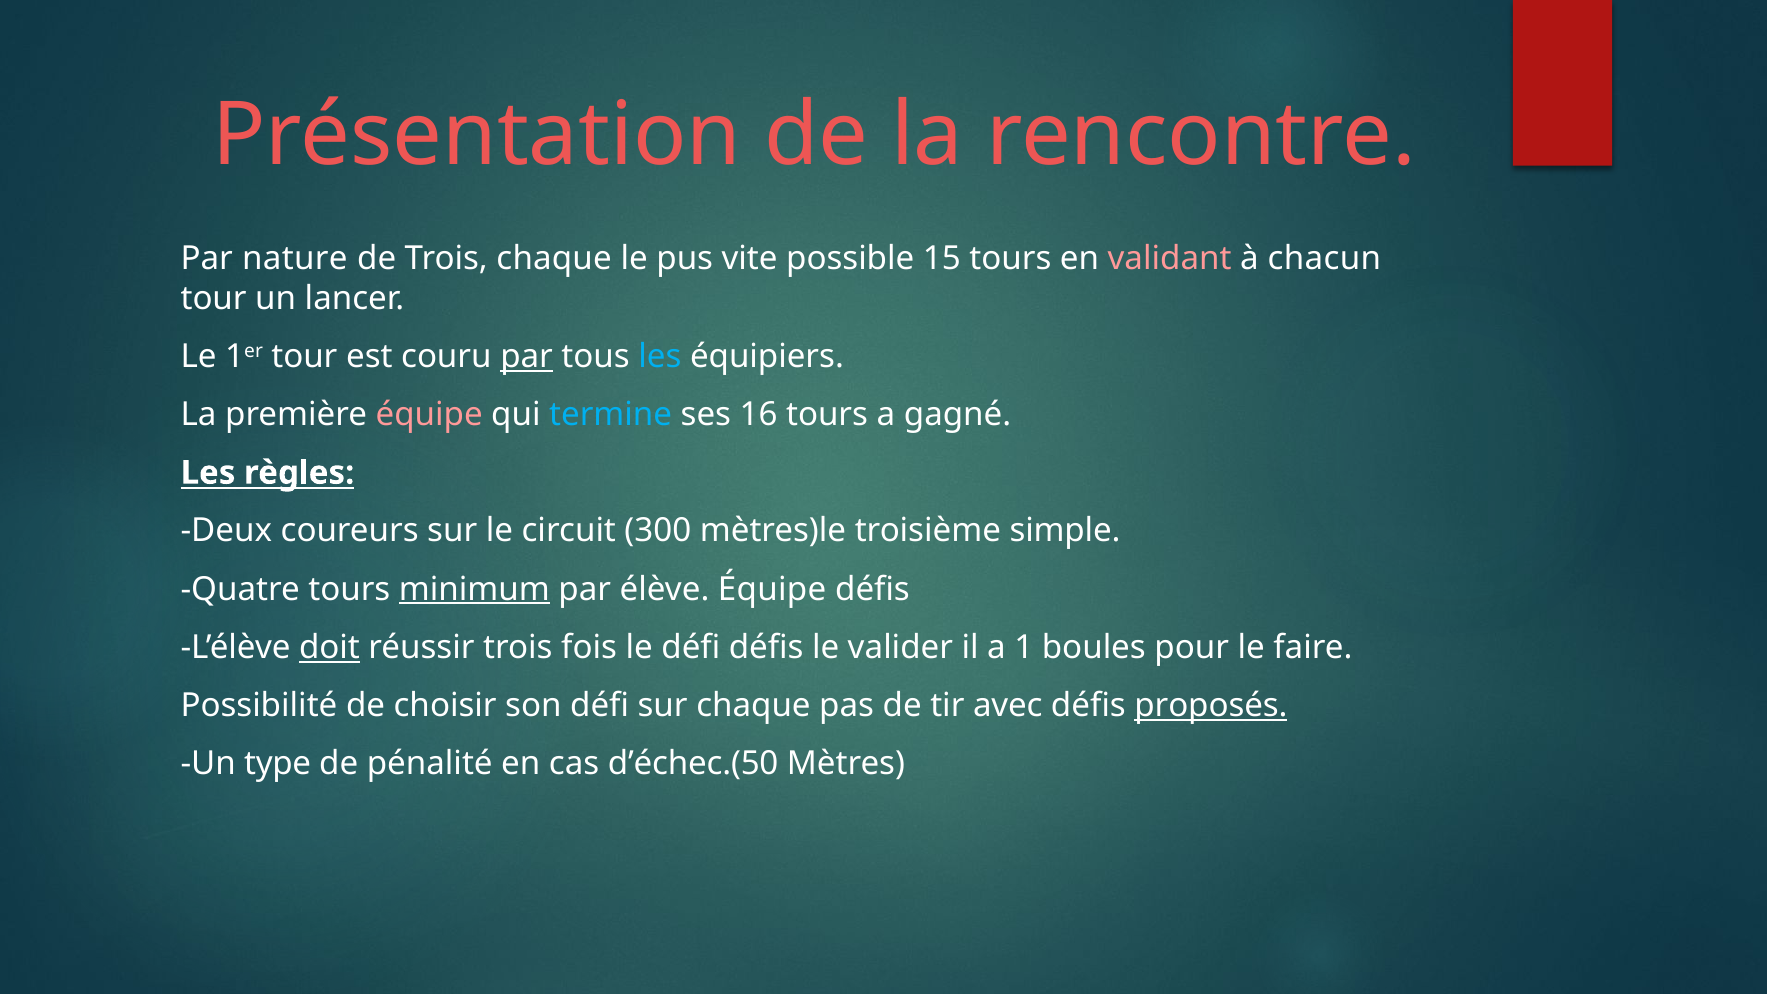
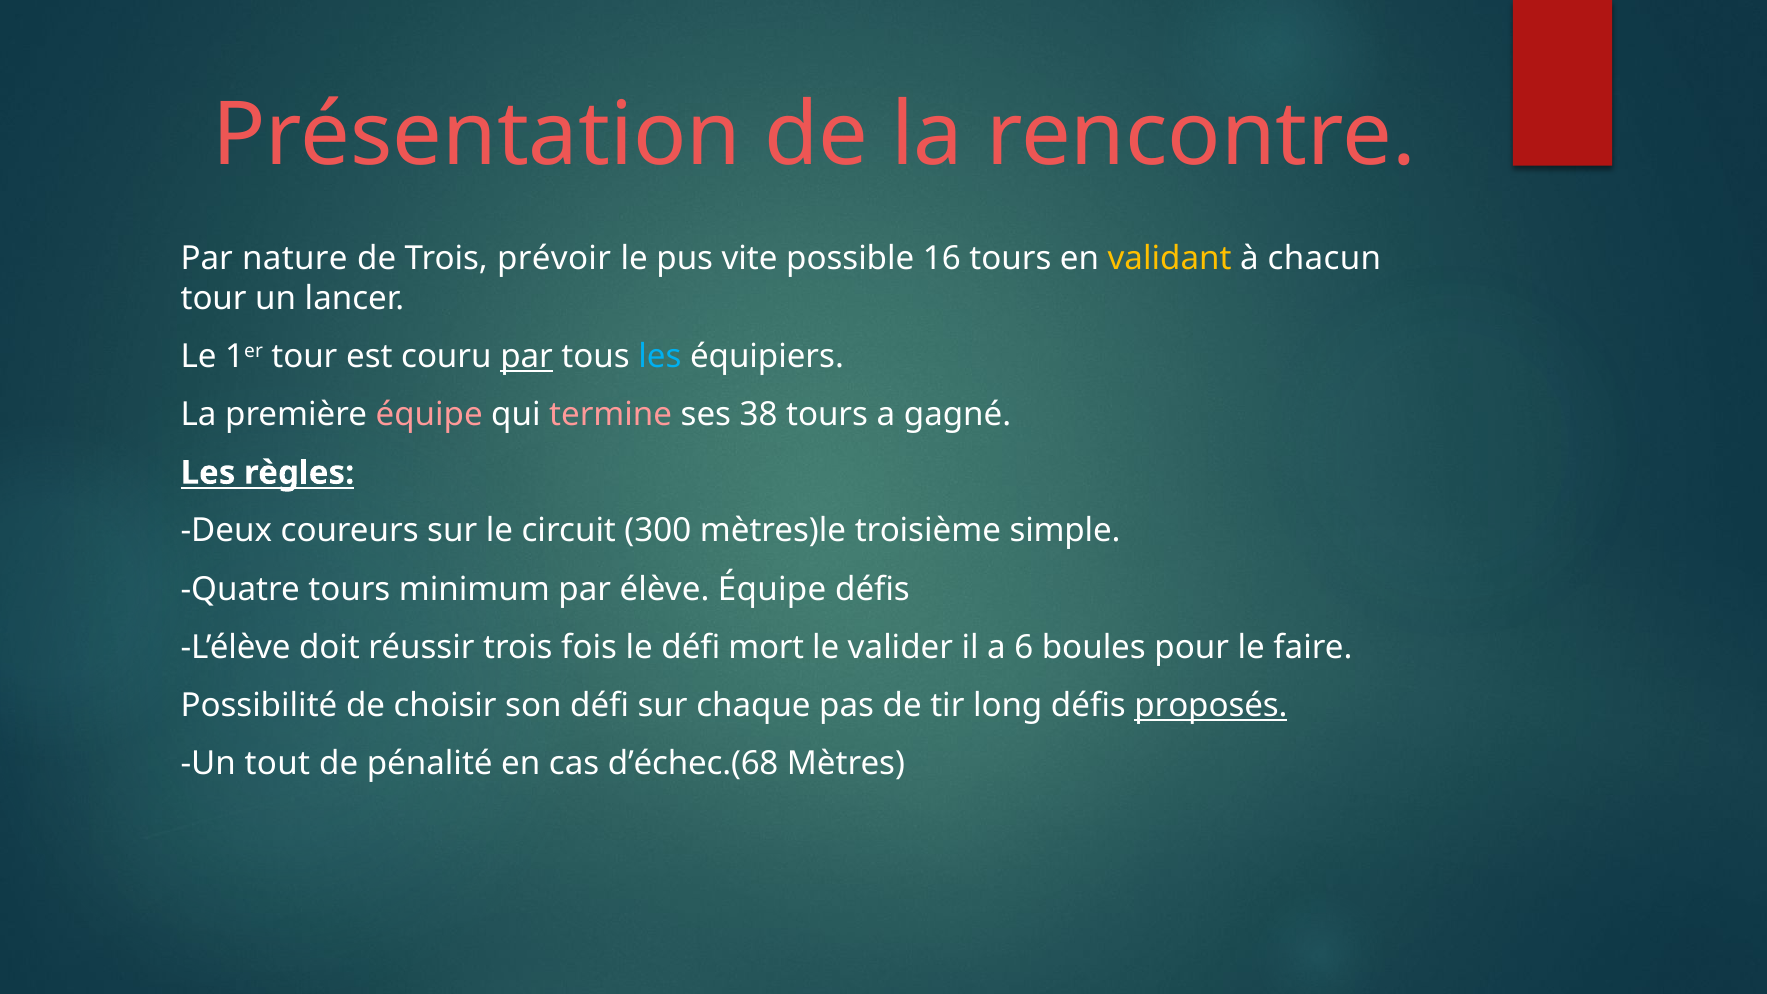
Trois chaque: chaque -> prévoir
15: 15 -> 16
validant colour: pink -> yellow
termine colour: light blue -> pink
16: 16 -> 38
minimum underline: present -> none
doit underline: present -> none
défi défis: défis -> mort
1: 1 -> 6
avec: avec -> long
type: type -> tout
d’échec.(50: d’échec.(50 -> d’échec.(68
